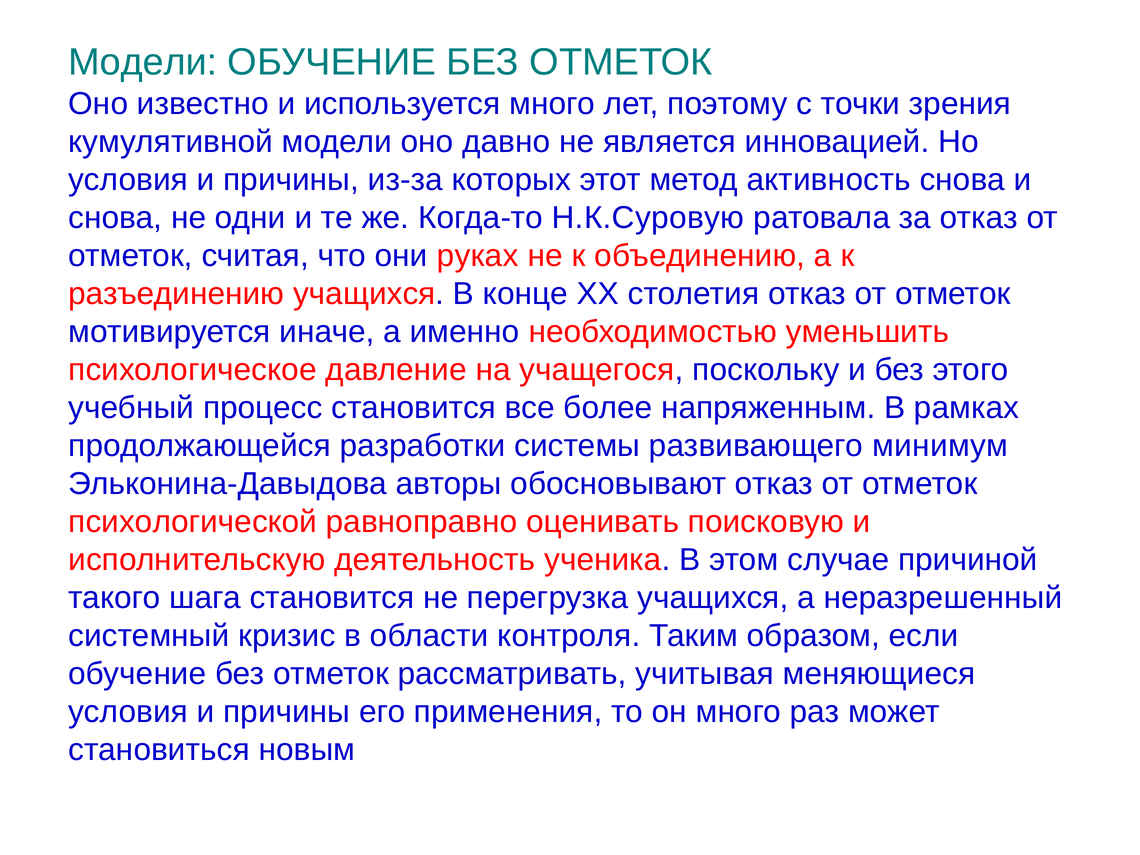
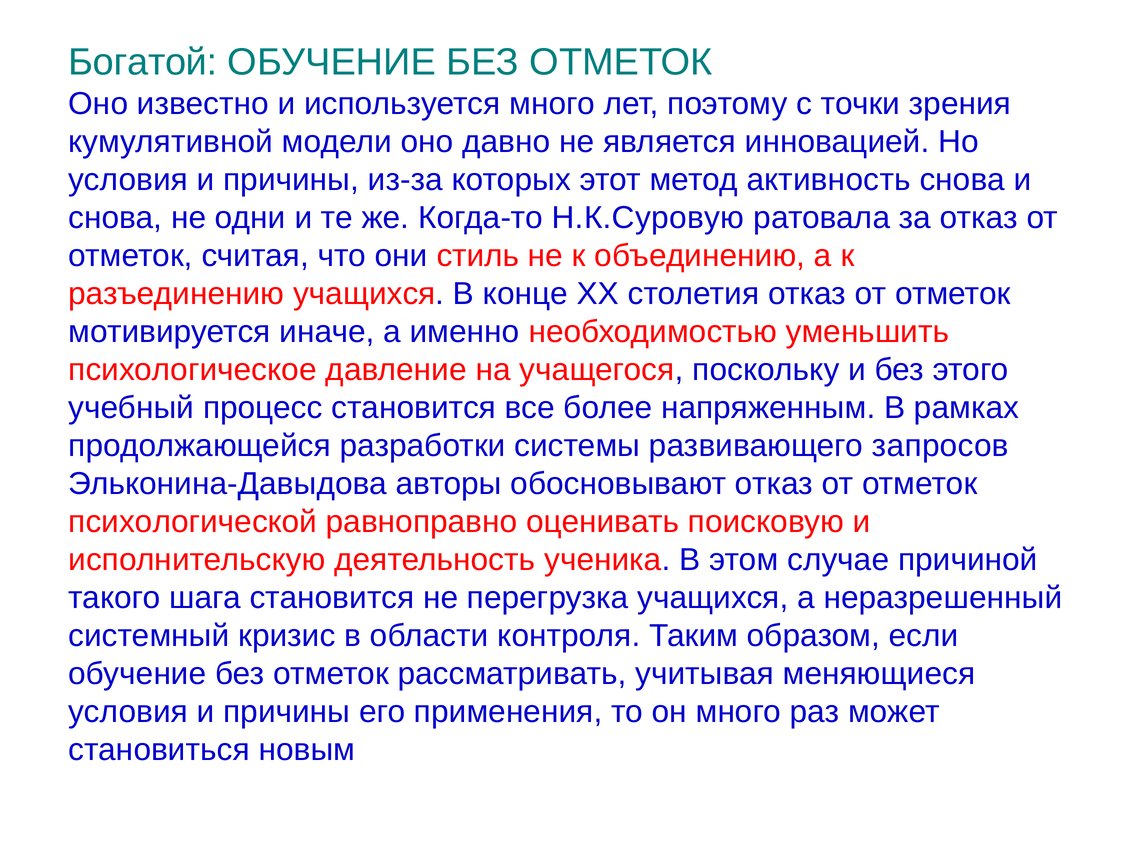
Модели at (143, 62): Модели -> Богатой
руках: руках -> стиль
минимум: минимум -> запросов
